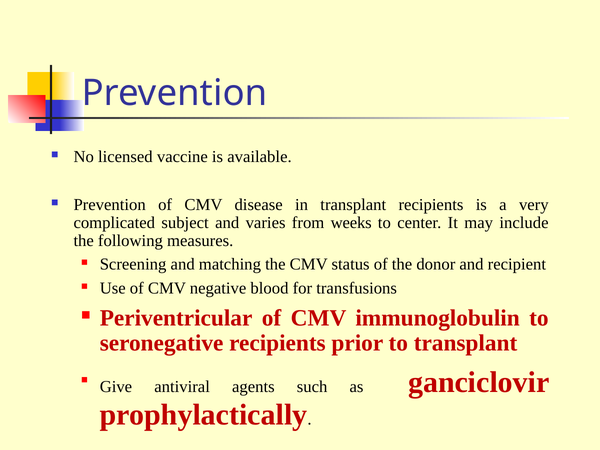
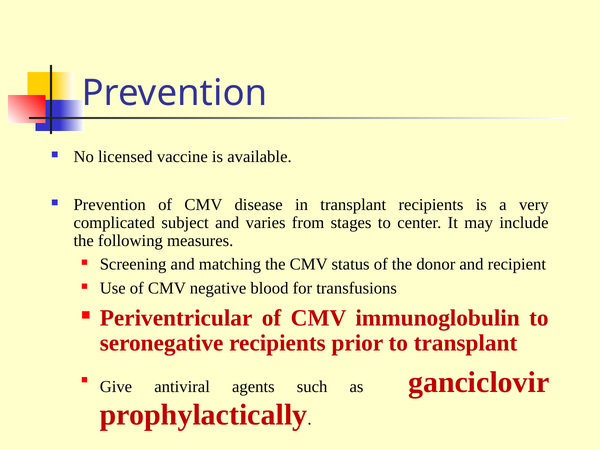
weeks: weeks -> stages
